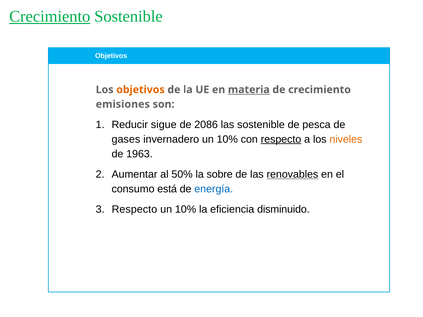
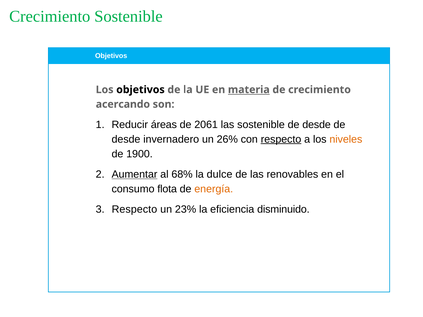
Crecimiento at (50, 17) underline: present -> none
objetivos at (140, 90) colour: orange -> black
emisiones: emisiones -> acercando
sigue: sigue -> áreas
2086: 2086 -> 2061
pesca at (316, 125): pesca -> desde
gases at (126, 139): gases -> desde
invernadero un 10%: 10% -> 26%
1963: 1963 -> 1900
Aumentar underline: none -> present
50%: 50% -> 68%
sobre: sobre -> dulce
renovables underline: present -> none
está: está -> flota
energía colour: blue -> orange
10% at (186, 209): 10% -> 23%
